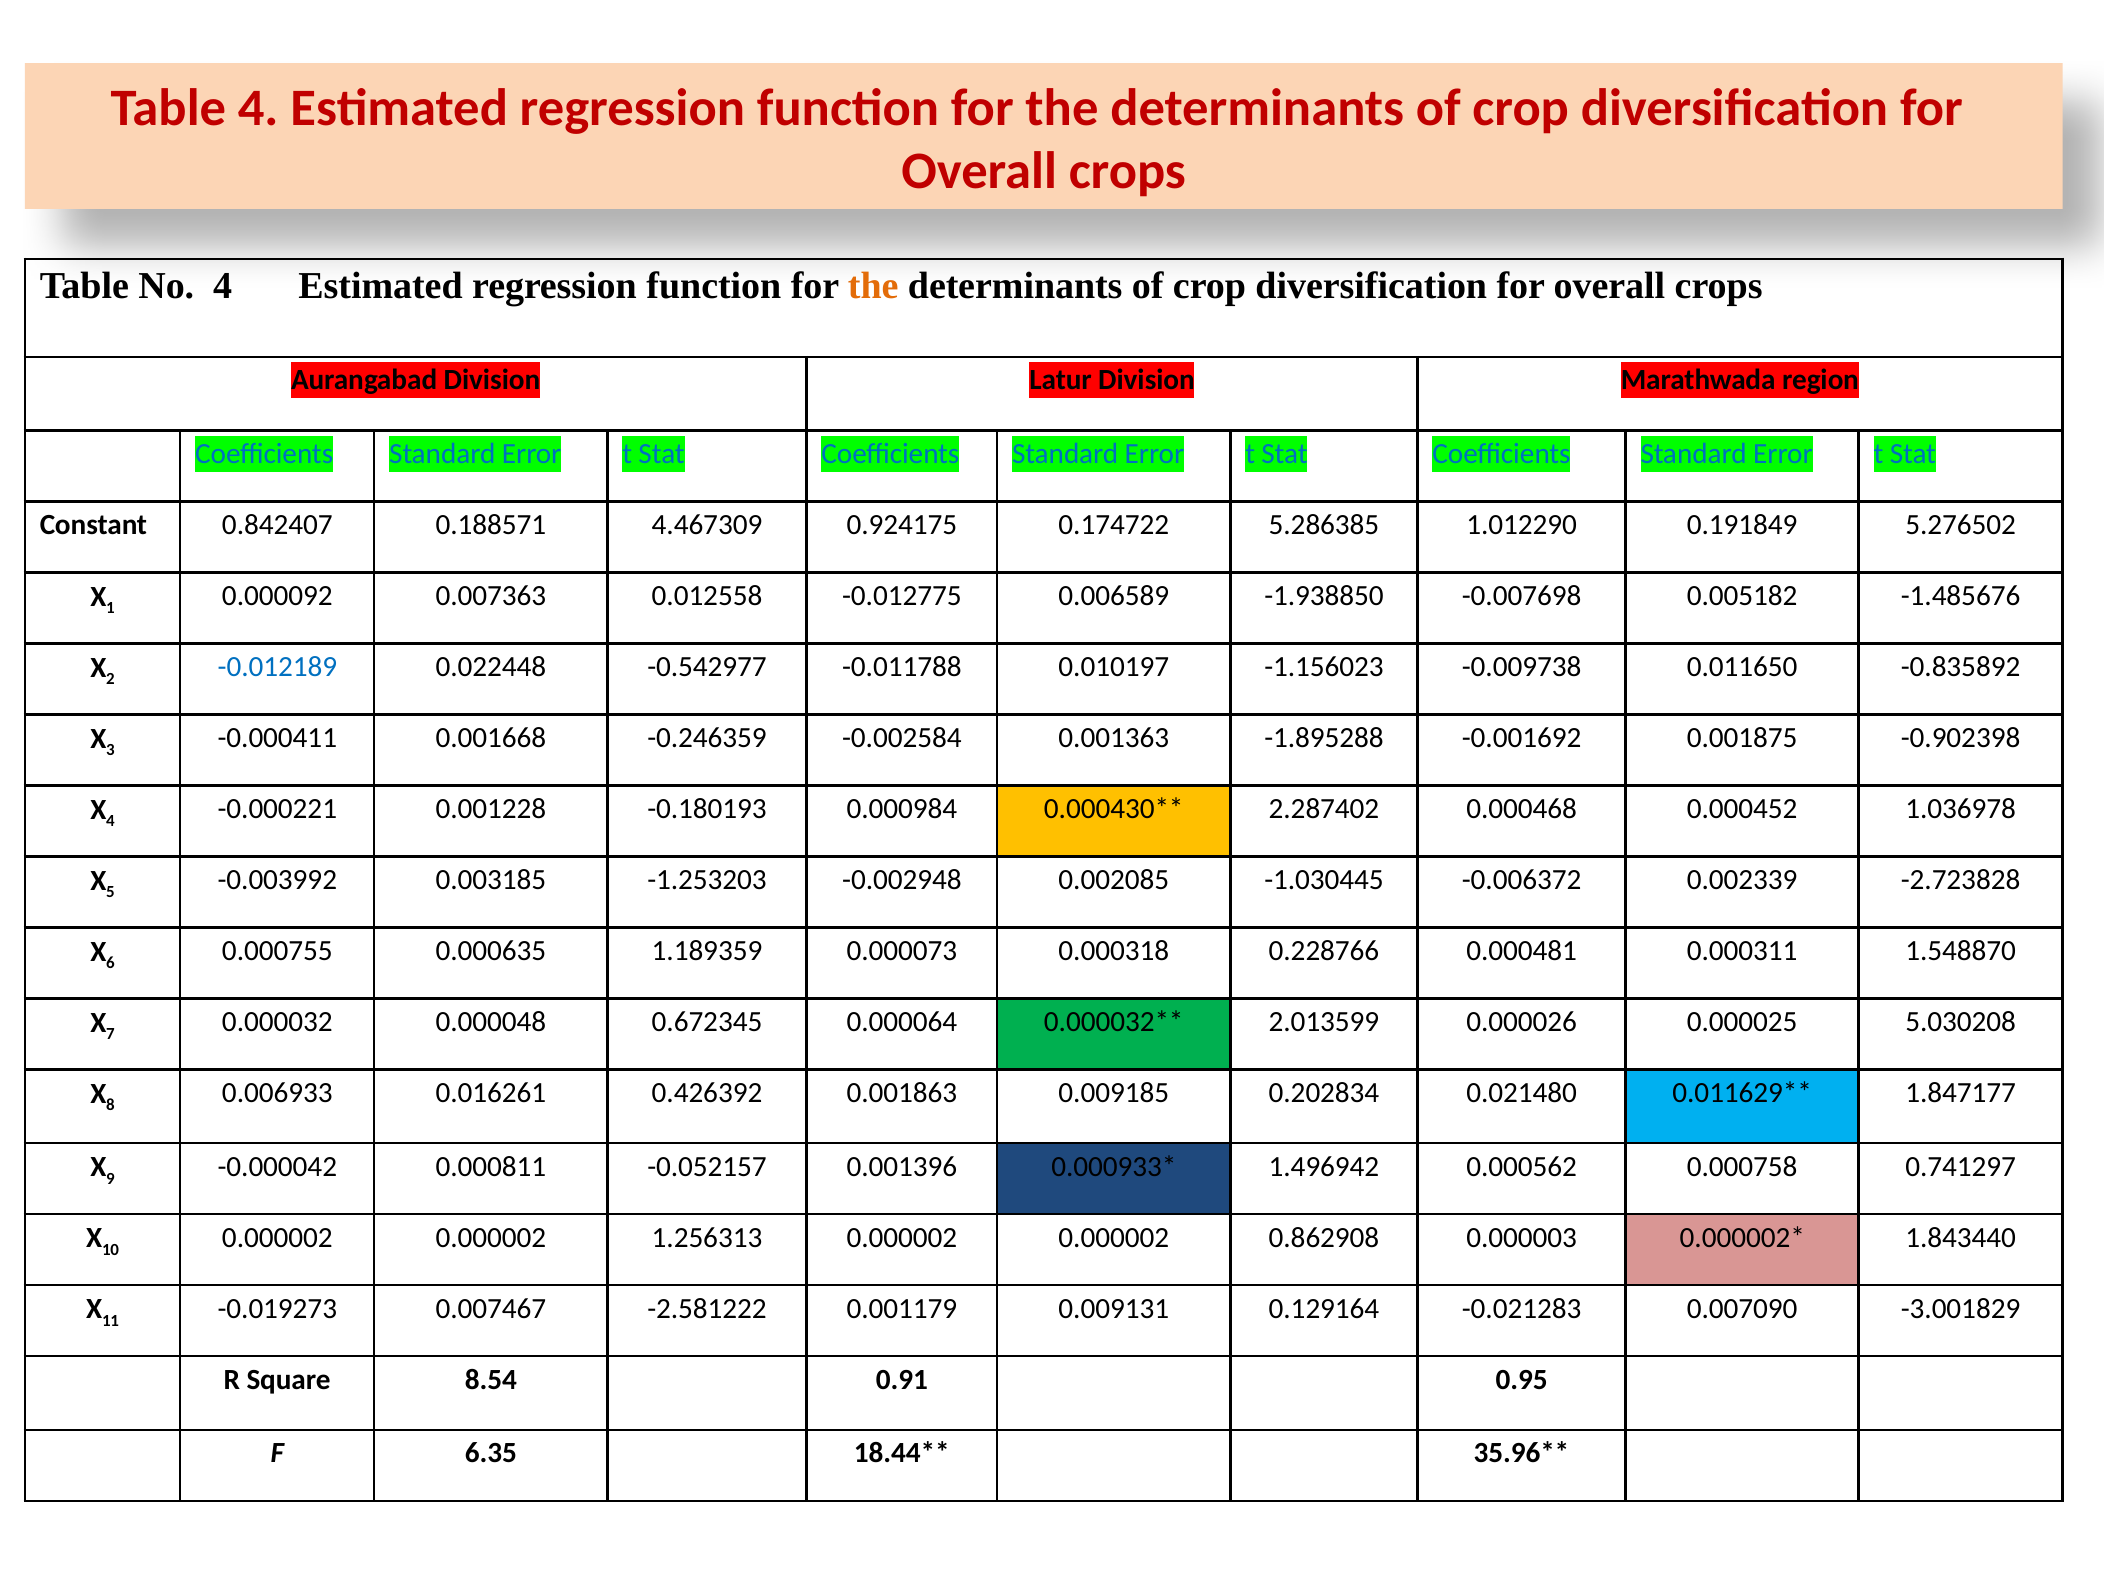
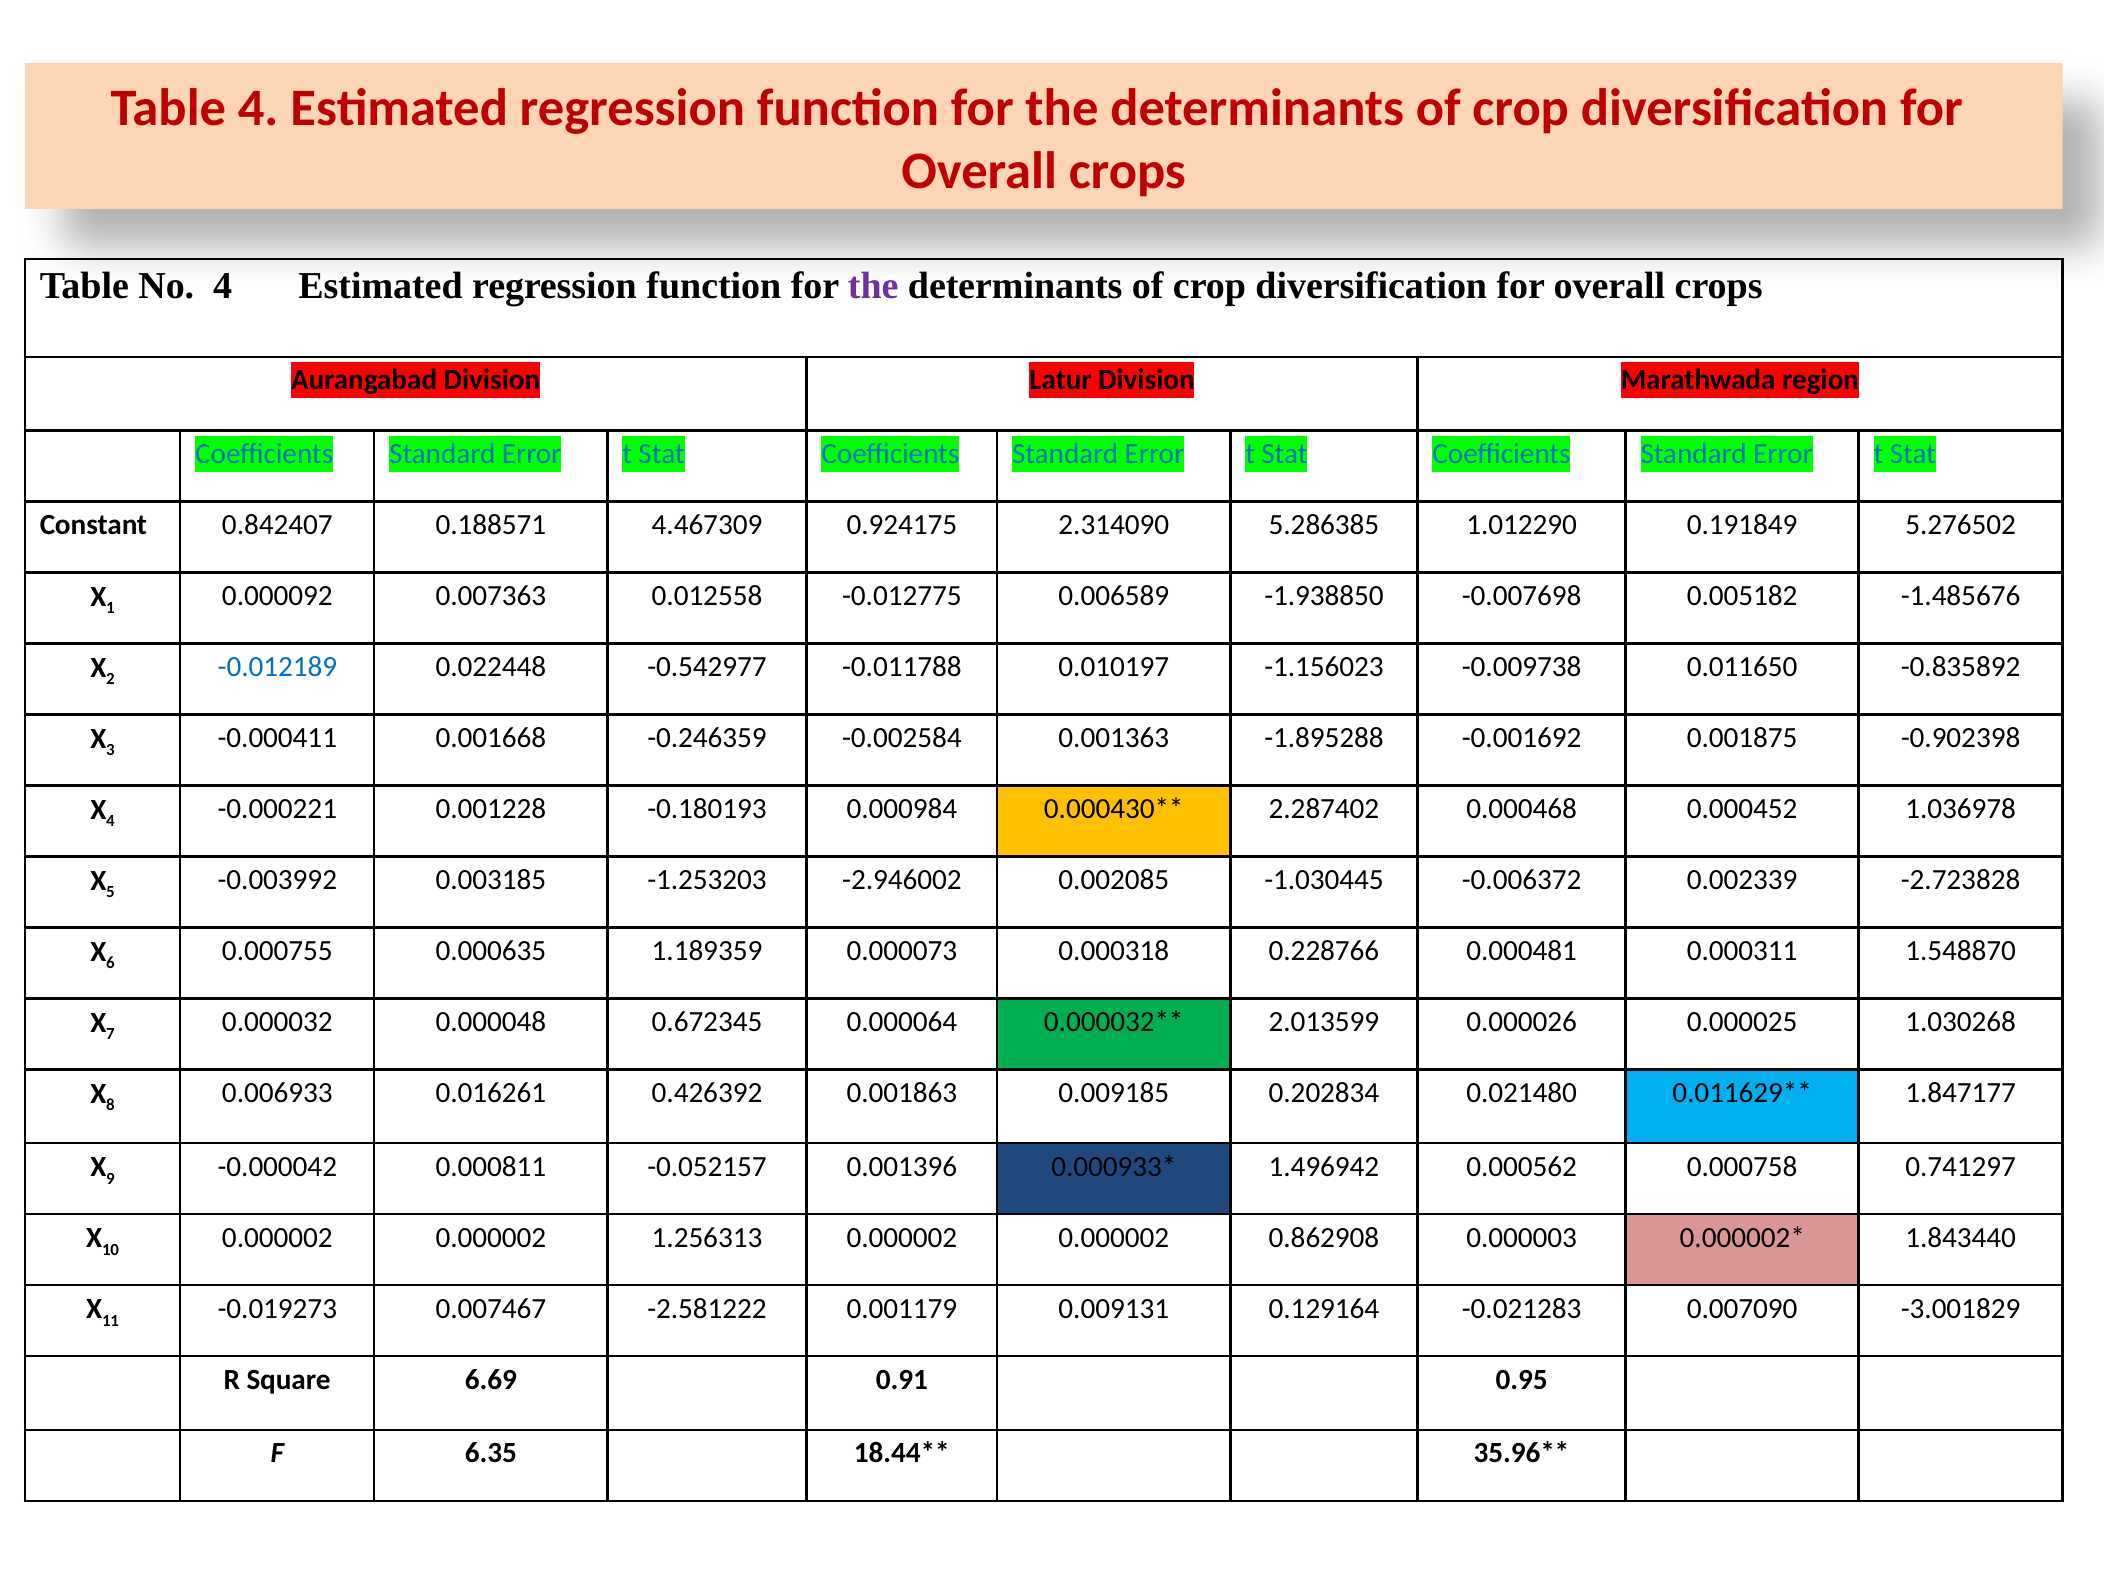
the at (873, 286) colour: orange -> purple
0.174722: 0.174722 -> 2.314090
-0.002948: -0.002948 -> -2.946002
5.030208: 5.030208 -> 1.030268
8.54: 8.54 -> 6.69
